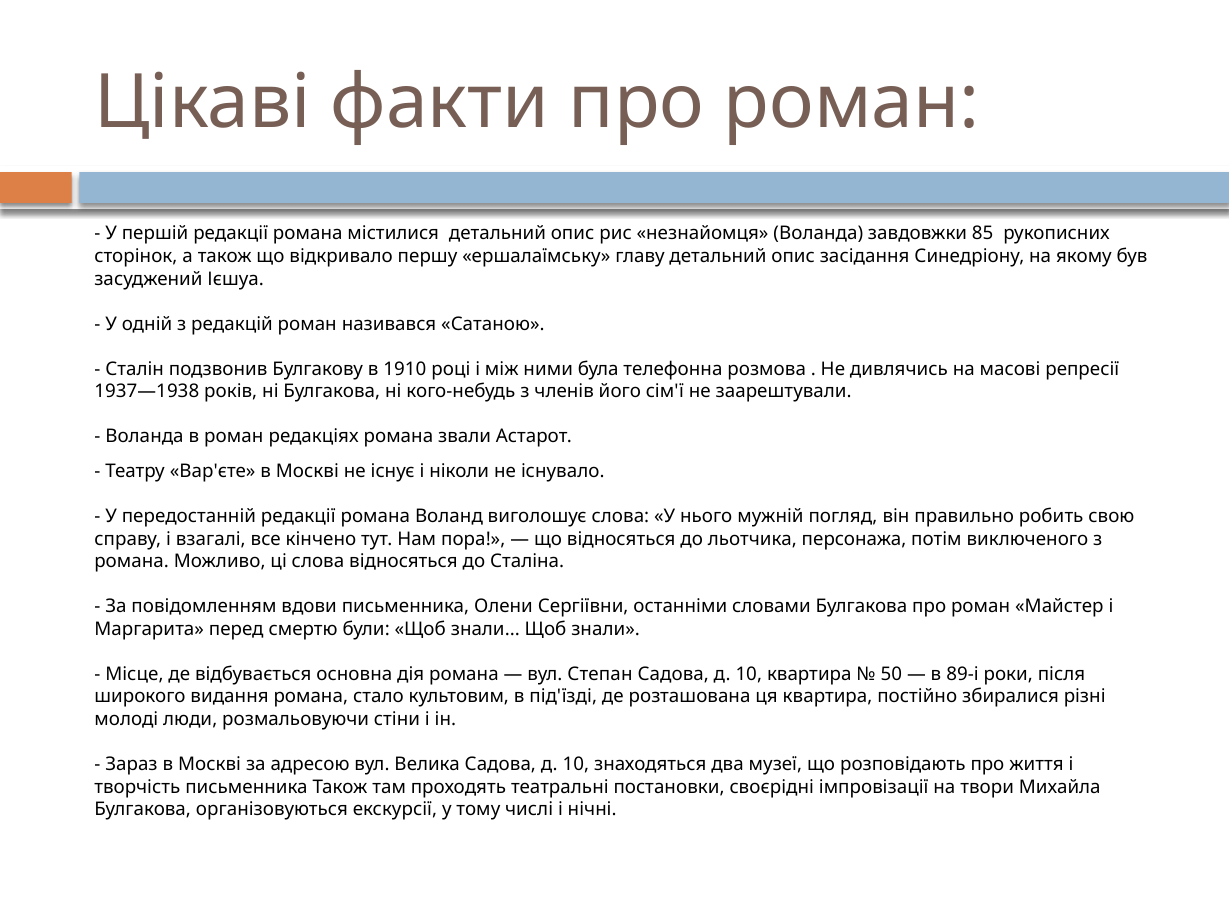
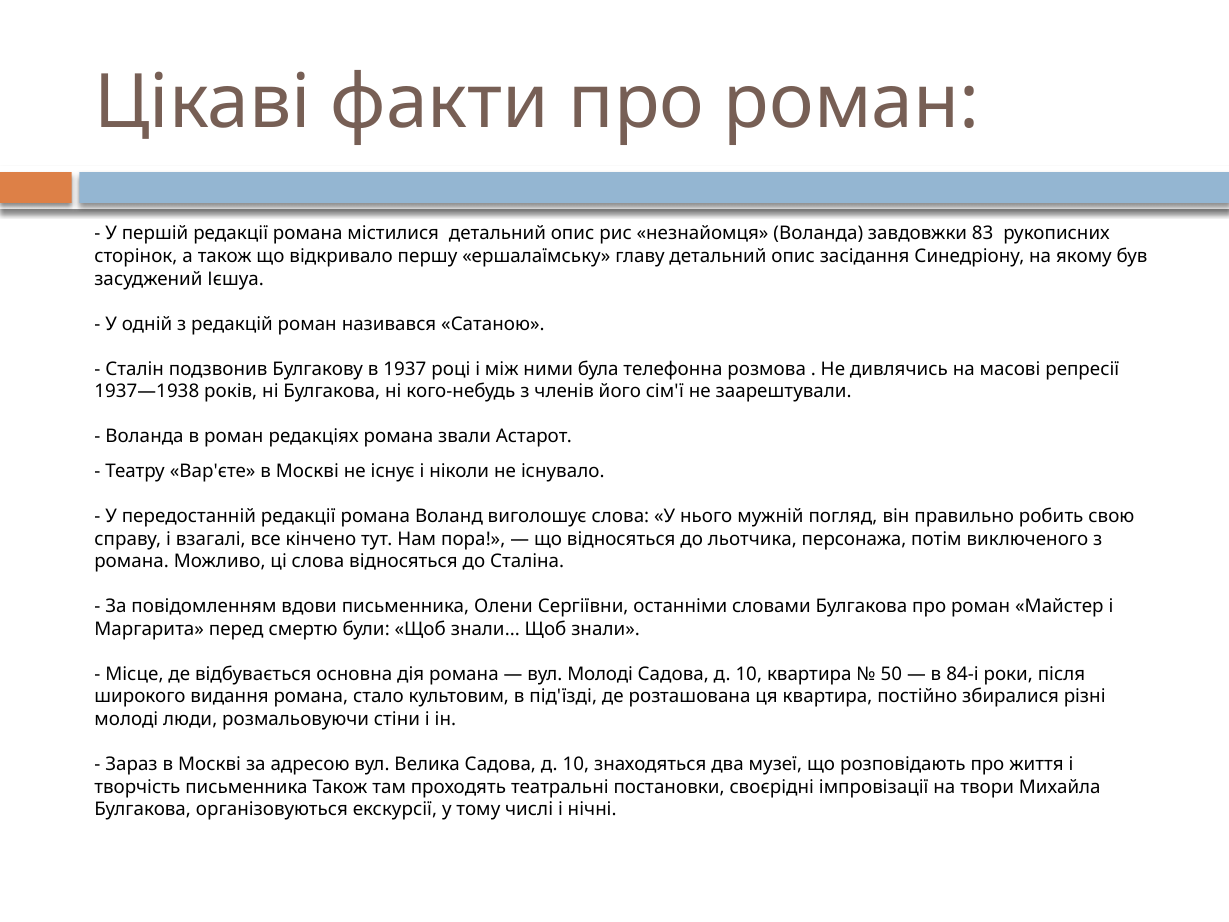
85: 85 -> 83
1910: 1910 -> 1937
вул Степан: Степан -> Молоді
89-і: 89-і -> 84-і
